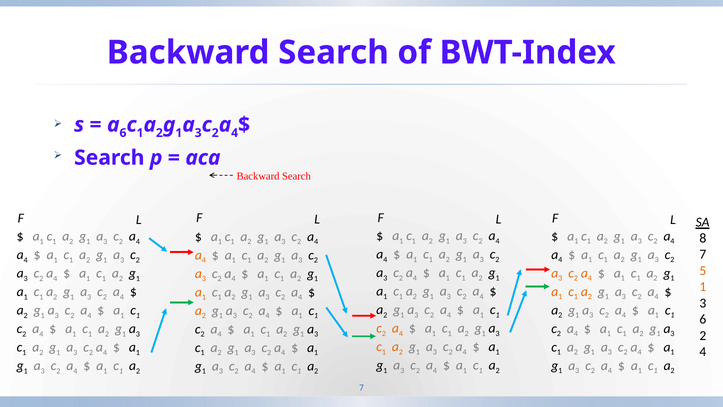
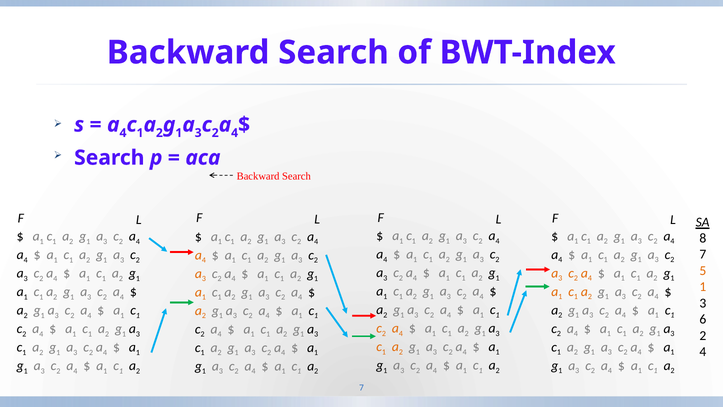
6 at (123, 133): 6 -> 4
